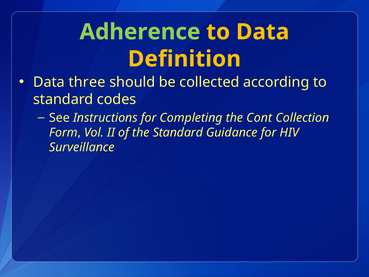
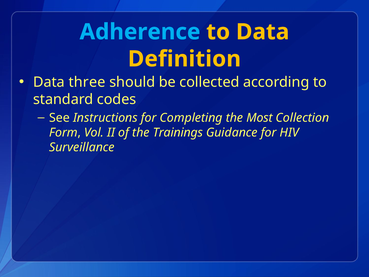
Adherence colour: light green -> light blue
Cont: Cont -> Most
the Standard: Standard -> Trainings
